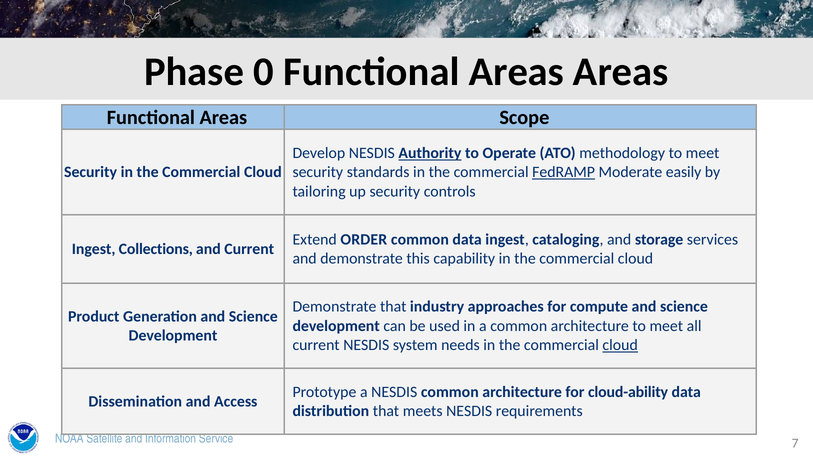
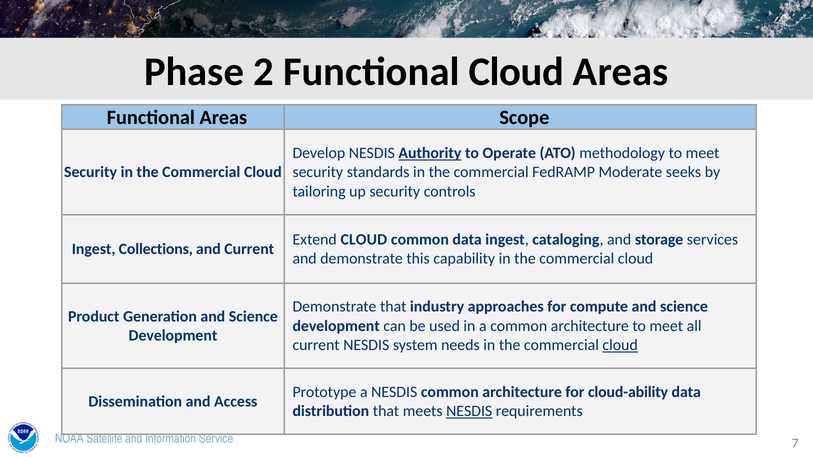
0: 0 -> 2
Areas at (516, 72): Areas -> Cloud
FedRAMP underline: present -> none
easily: easily -> seeks
Extend ORDER: ORDER -> CLOUD
NESDIS at (469, 411) underline: none -> present
